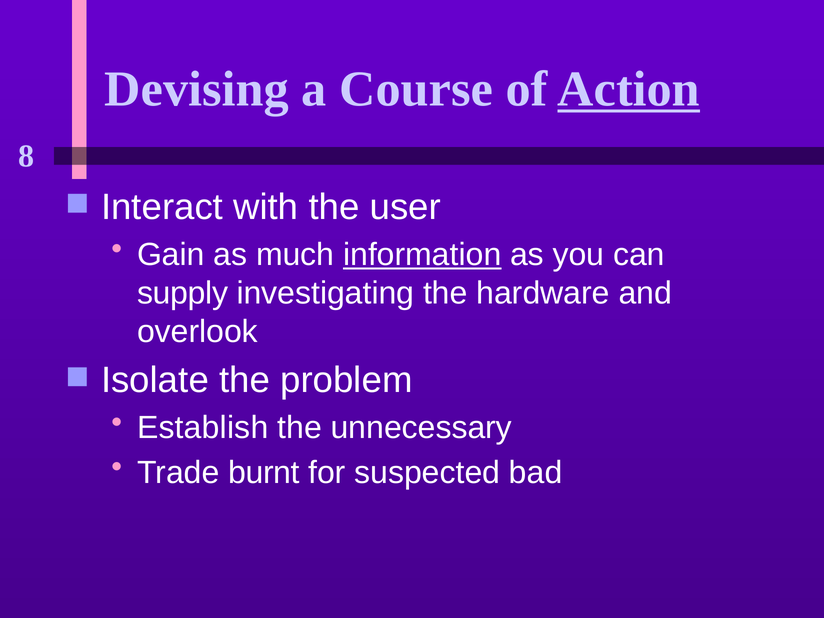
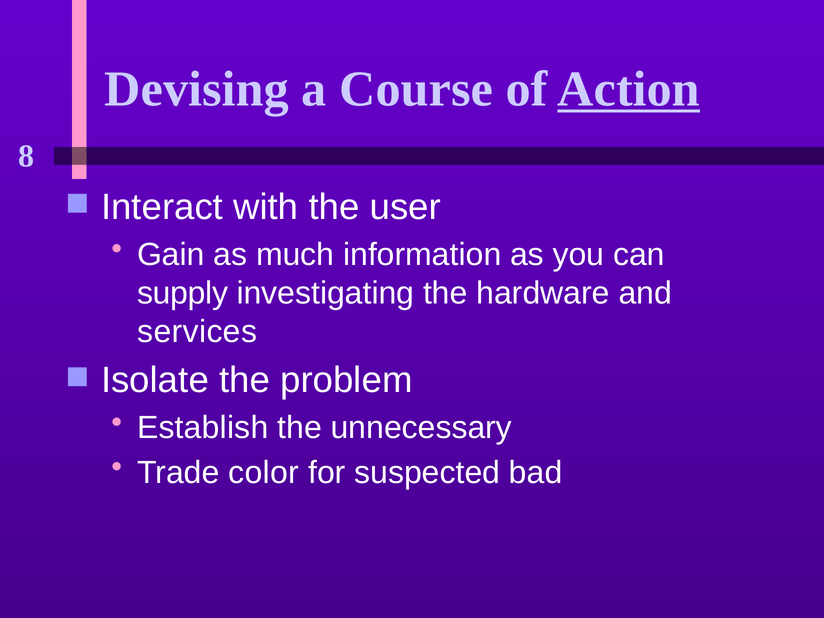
information underline: present -> none
overlook: overlook -> services
burnt: burnt -> color
